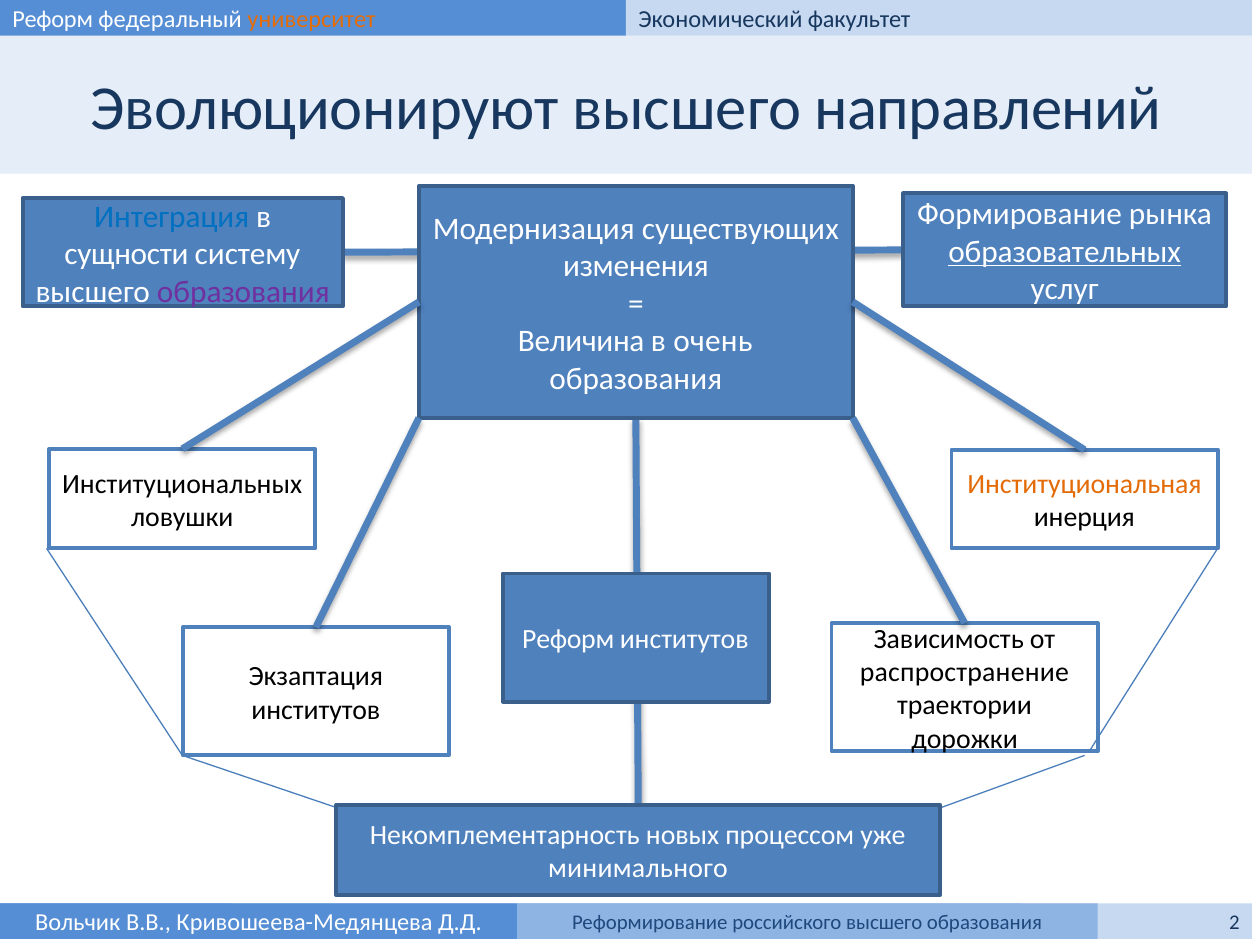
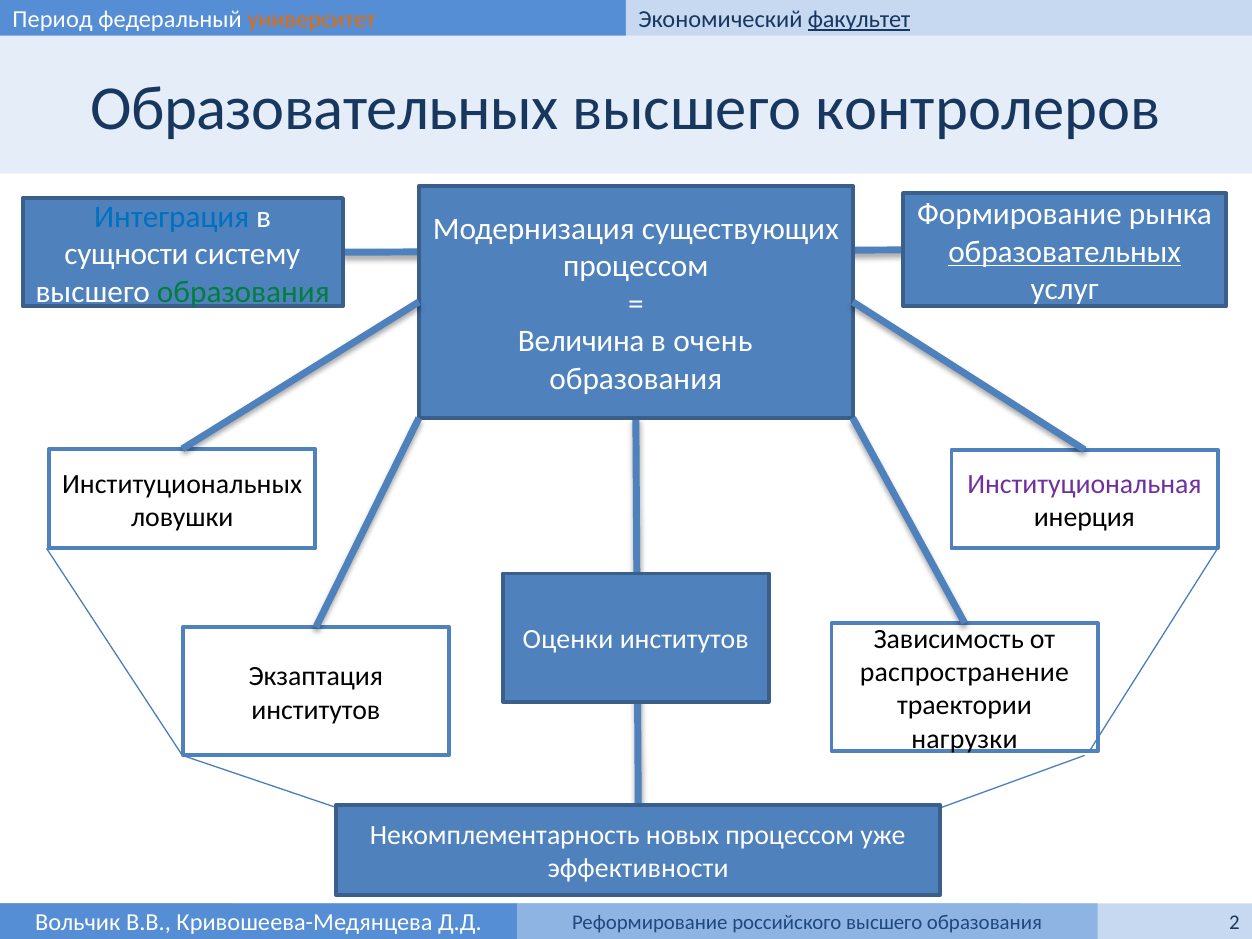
Реформ at (53, 20): Реформ -> Период
факультет underline: none -> present
Эволюционируют at (325, 109): Эволюционируют -> Образовательных
направлений: направлений -> контролеров
изменения at (636, 266): изменения -> процессом
образования at (243, 292) colour: purple -> green
Институциональная colour: orange -> purple
Реформ at (568, 639): Реформ -> Оценки
дорожки: дорожки -> нагрузки
минимального: минимального -> эффективности
